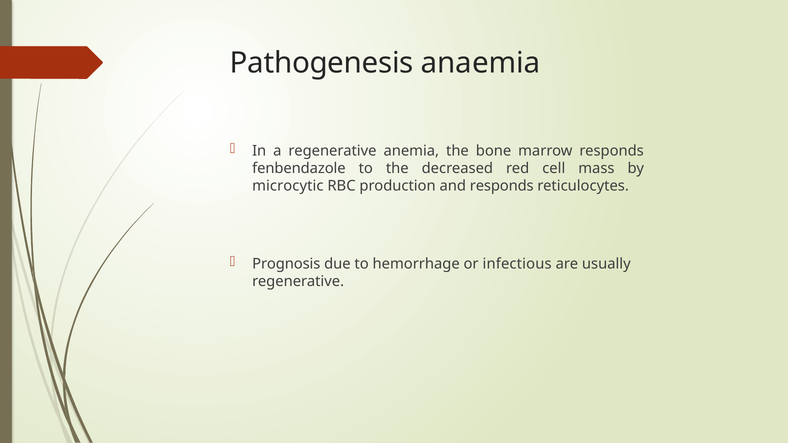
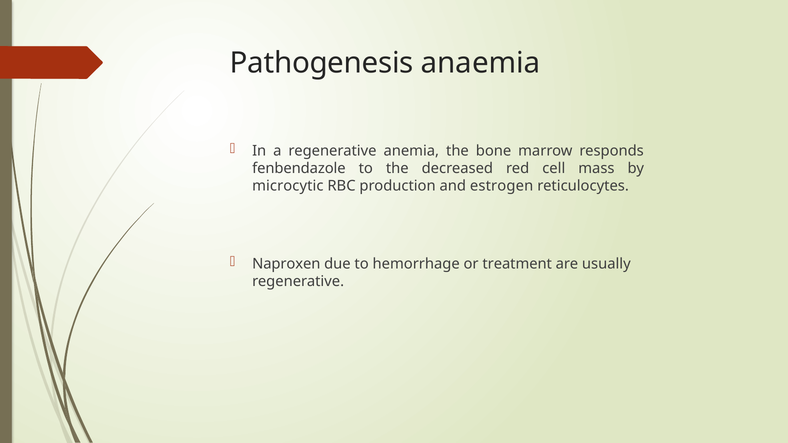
and responds: responds -> estrogen
Prognosis: Prognosis -> Naproxen
infectious: infectious -> treatment
